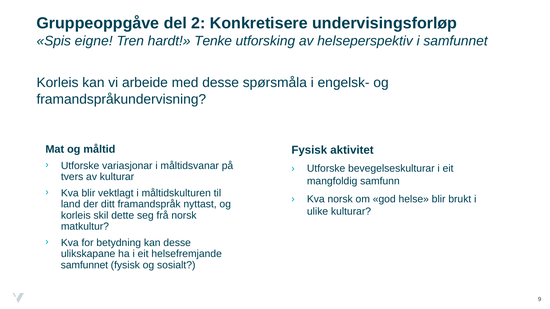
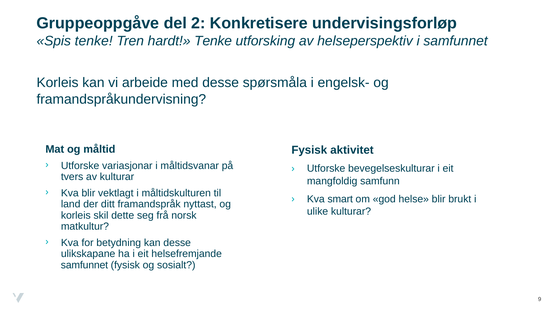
Spis eigne: eigne -> tenke
Kva norsk: norsk -> smart
